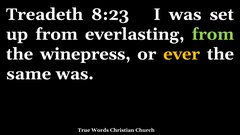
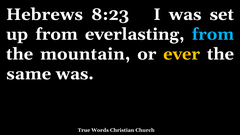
Treadeth: Treadeth -> Hebrews
from at (213, 34) colour: light green -> light blue
winepress: winepress -> mountain
